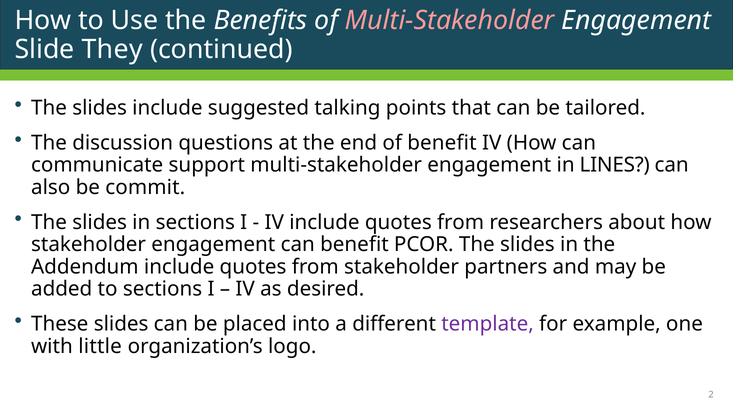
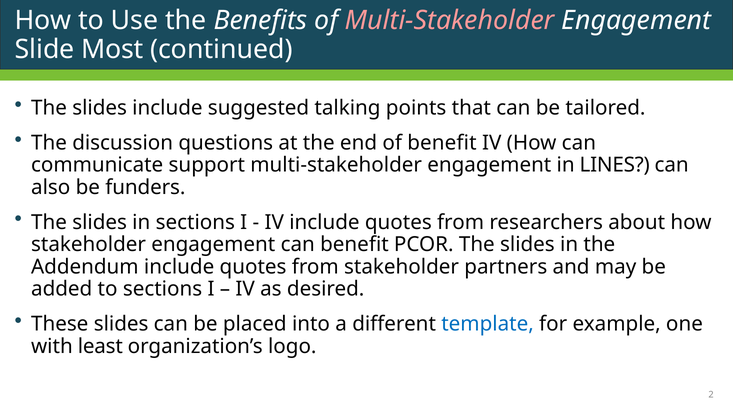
They: They -> Most
commit: commit -> funders
template colour: purple -> blue
little: little -> least
